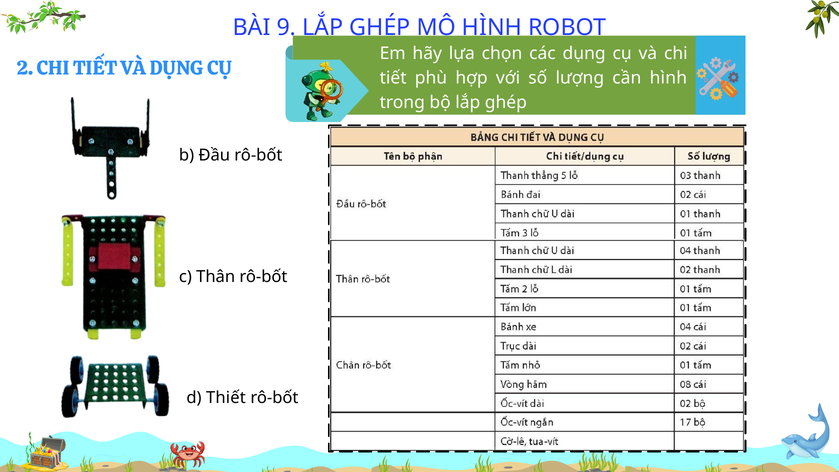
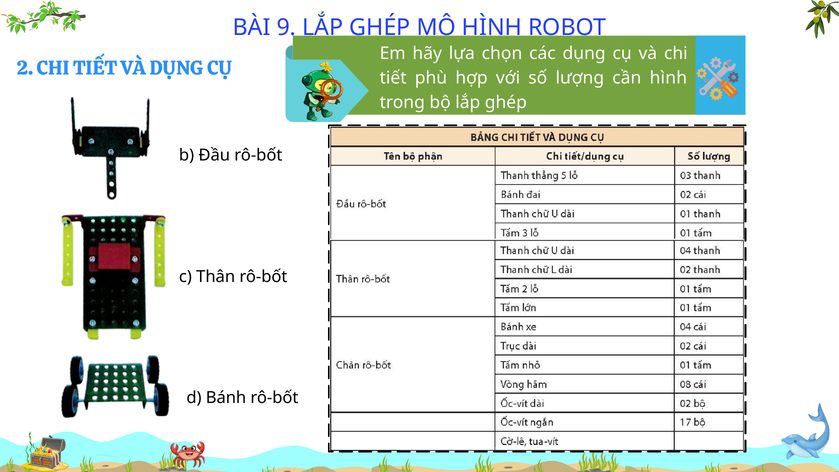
Thiết: Thiết -> Bánh
